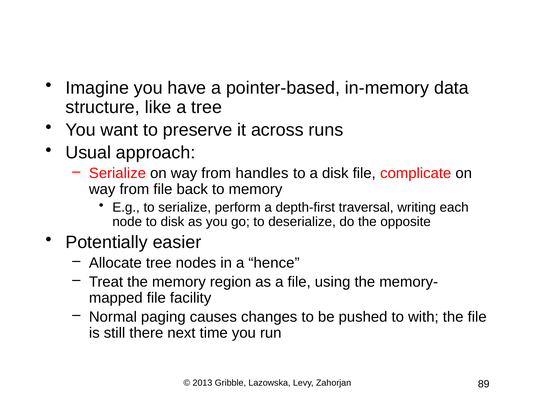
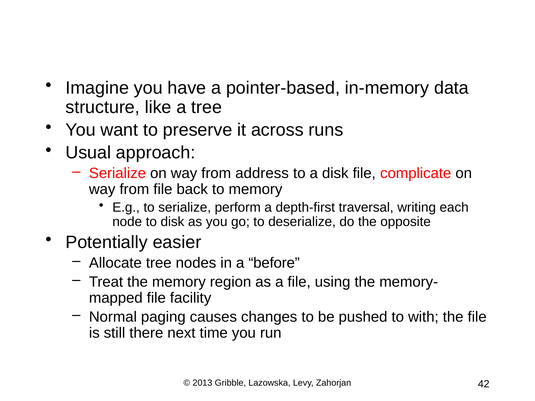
handles: handles -> address
hence: hence -> before
89: 89 -> 42
